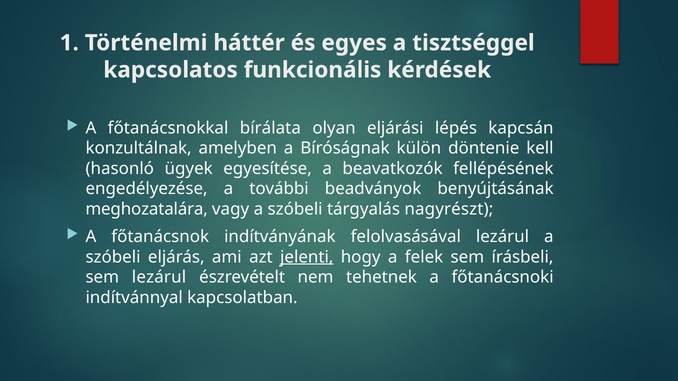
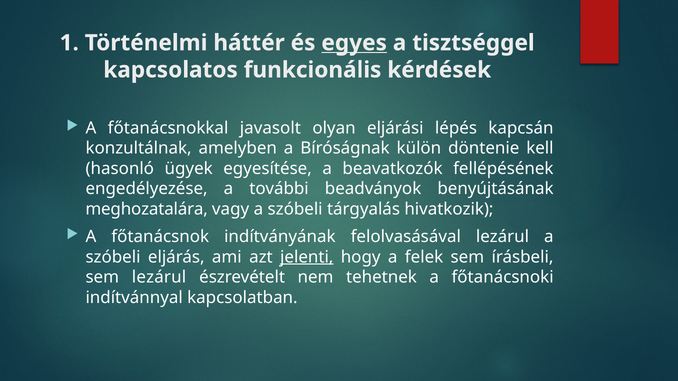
egyes underline: none -> present
bírálata: bírálata -> javasolt
nagyrészt: nagyrészt -> hivatkozik
